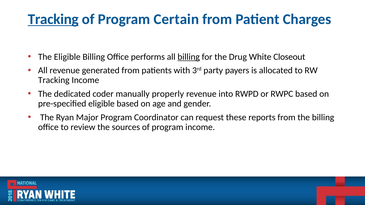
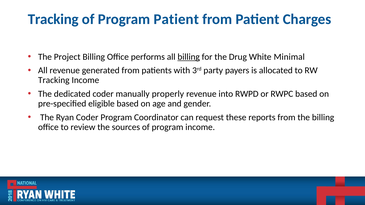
Tracking at (53, 19) underline: present -> none
Program Certain: Certain -> Patient
The Eligible: Eligible -> Project
Closeout: Closeout -> Minimal
Ryan Major: Major -> Coder
